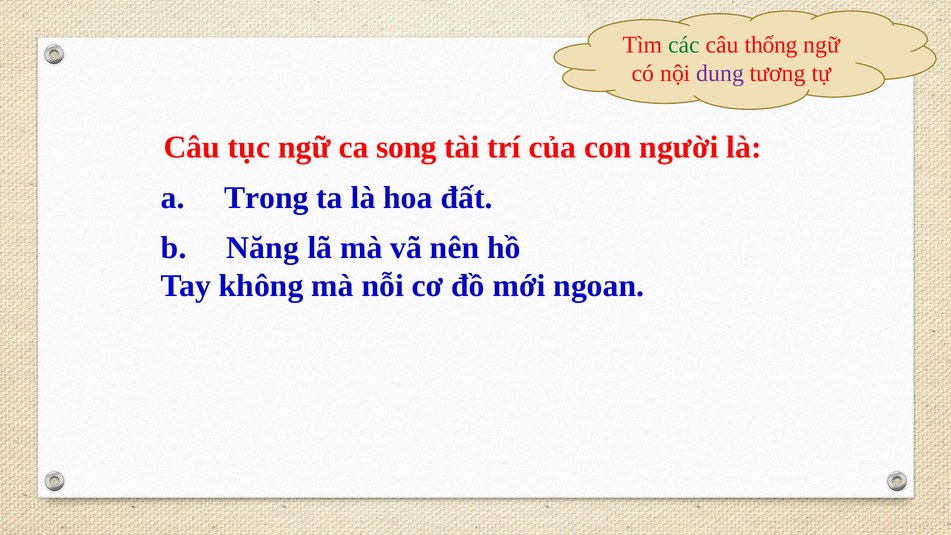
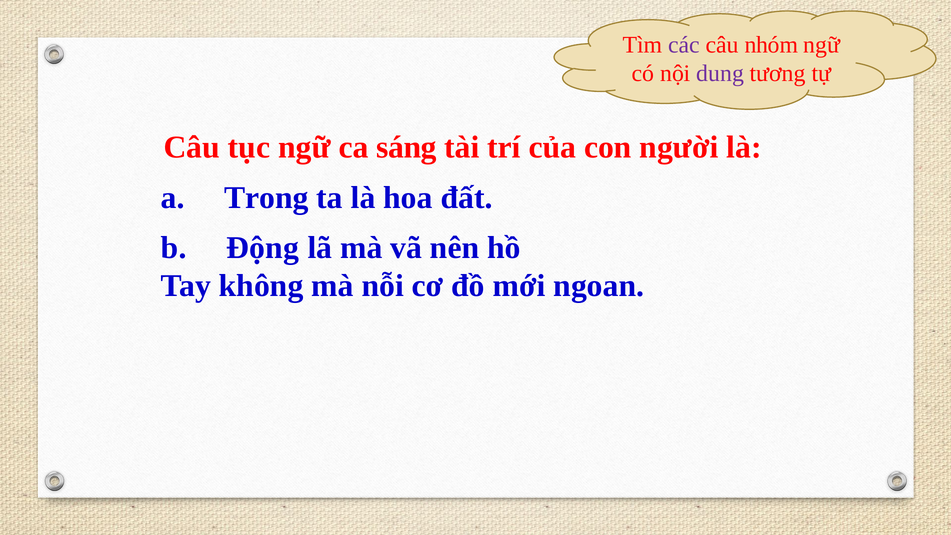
các colour: green -> purple
thống: thống -> nhóm
song: song -> sáng
Năng: Năng -> Động
